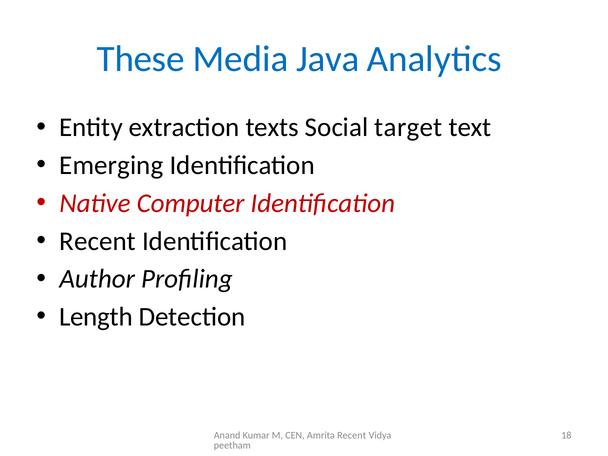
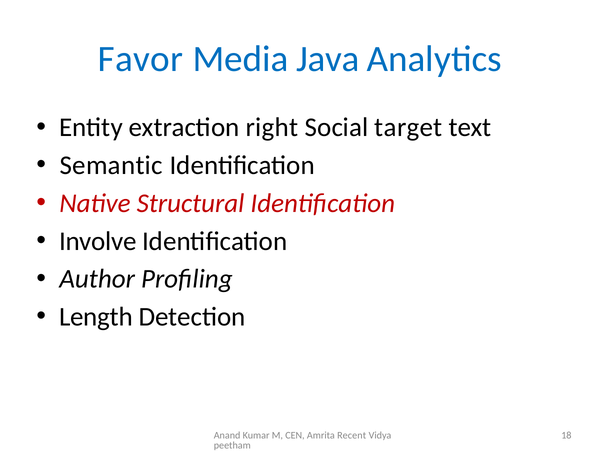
These: These -> Favor
texts: texts -> right
Emerging: Emerging -> Semantic
Computer: Computer -> Structural
Recent at (98, 241): Recent -> Involve
